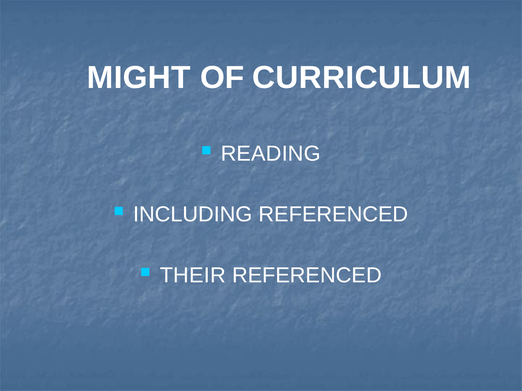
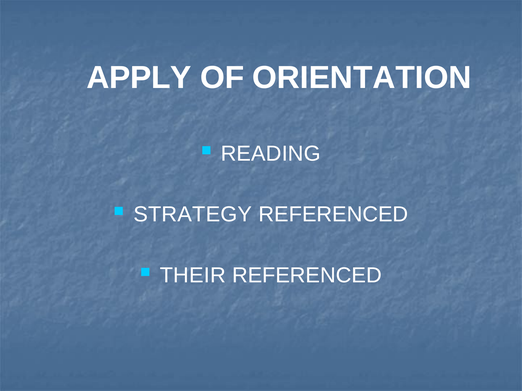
MIGHT: MIGHT -> APPLY
CURRICULUM: CURRICULUM -> ORIENTATION
INCLUDING: INCLUDING -> STRATEGY
